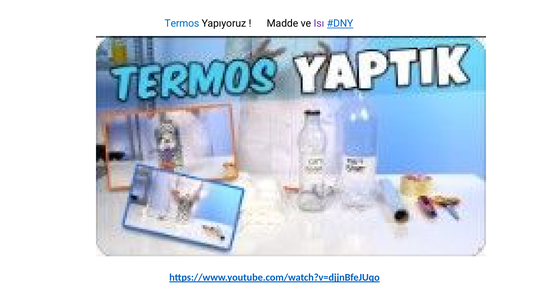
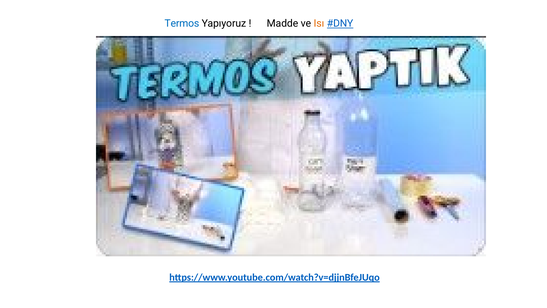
Isı colour: purple -> orange
